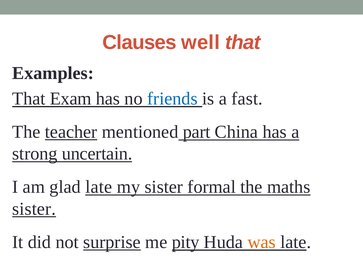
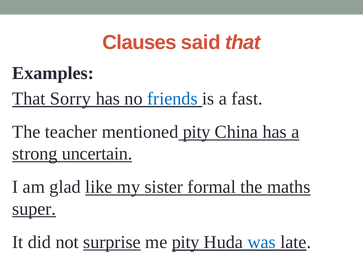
well: well -> said
Exam: Exam -> Sorry
teacher underline: present -> none
mentioned part: part -> pity
glad late: late -> like
sister at (34, 208): sister -> super
was colour: orange -> blue
